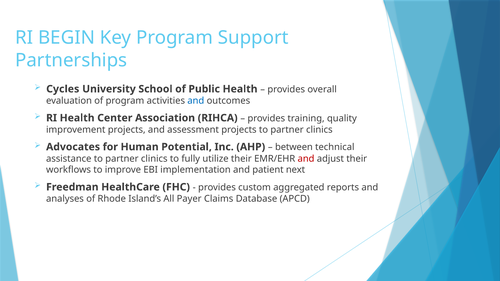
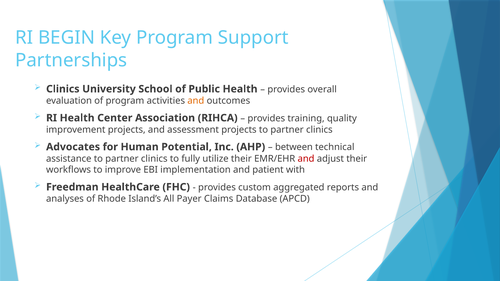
Cycles at (63, 89): Cycles -> Clinics
and at (196, 101) colour: blue -> orange
next: next -> with
